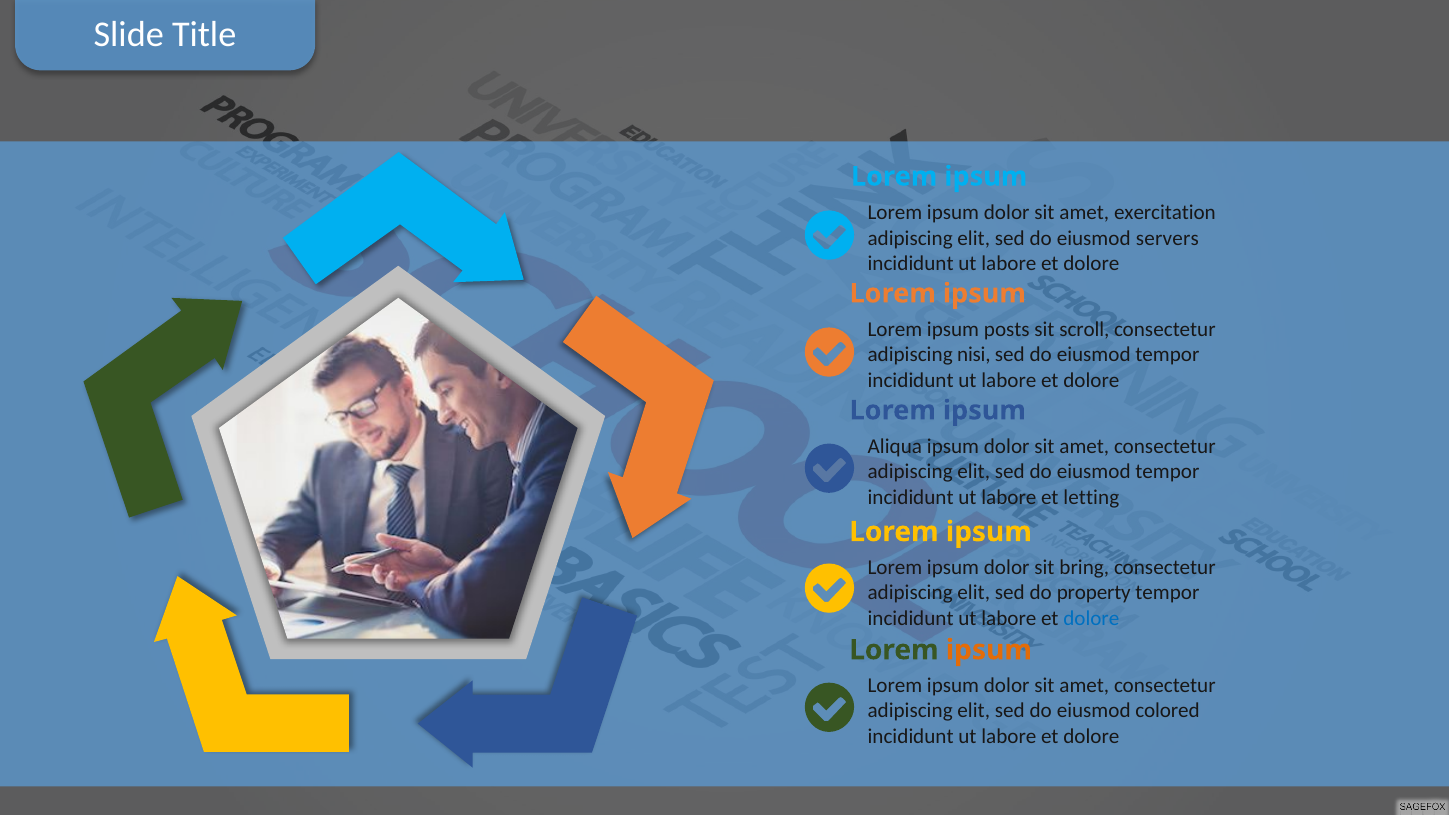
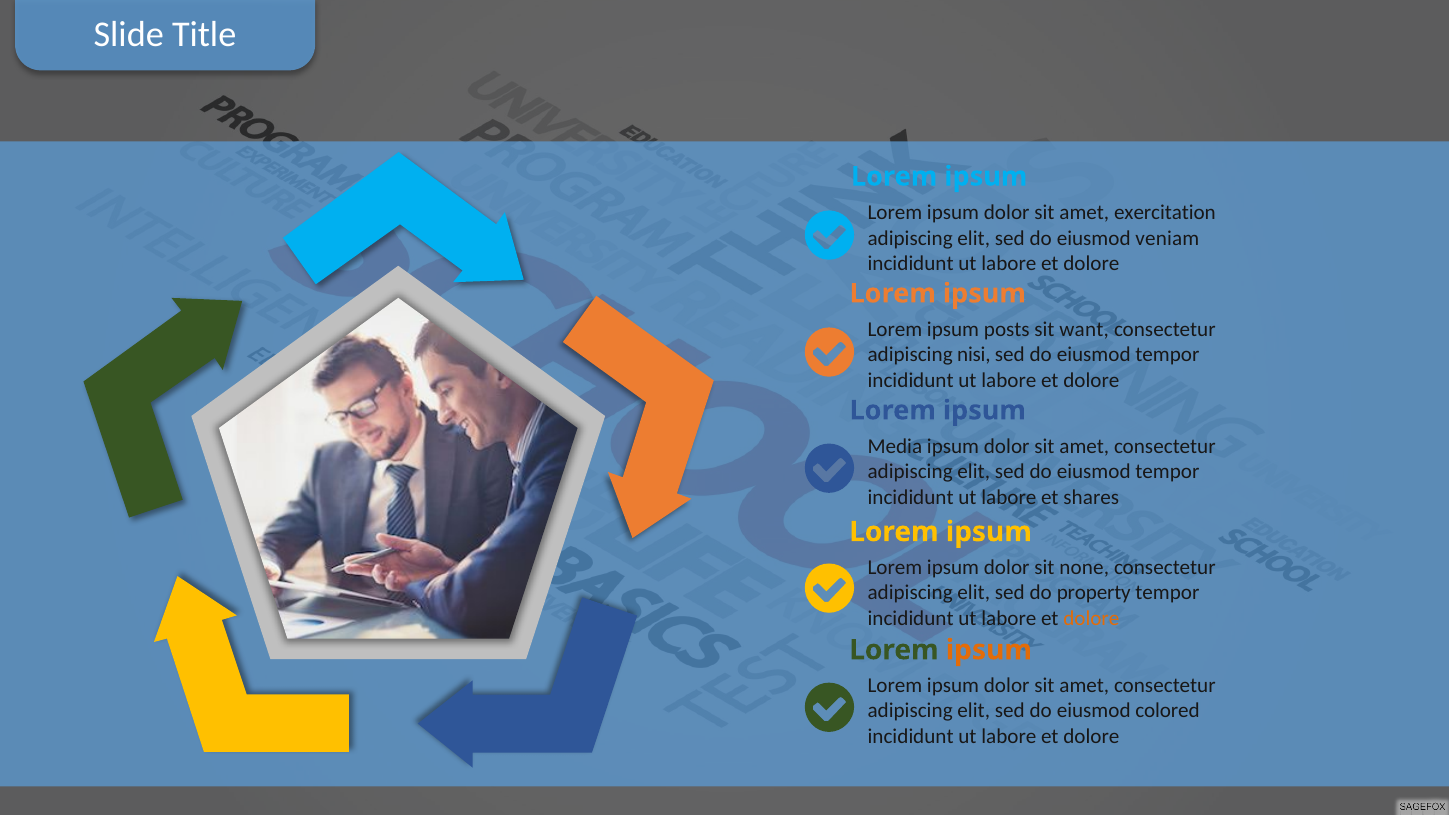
servers: servers -> veniam
scroll: scroll -> want
Aliqua: Aliqua -> Media
letting: letting -> shares
bring: bring -> none
dolore at (1091, 618) colour: blue -> orange
